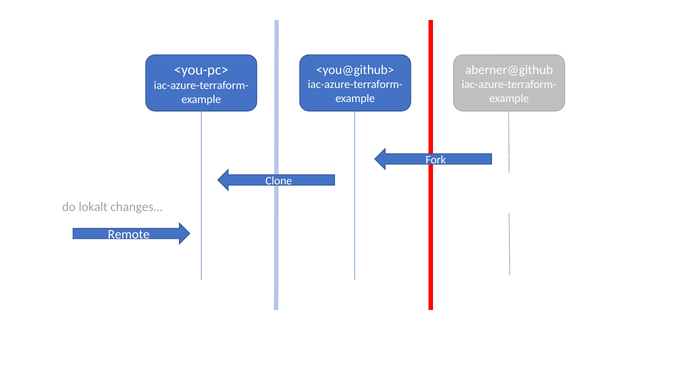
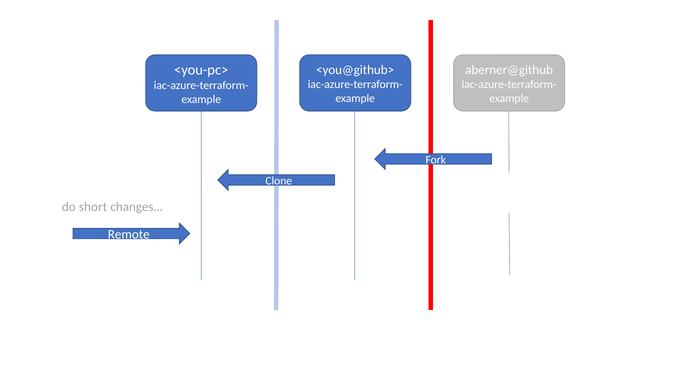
lokalt: lokalt -> short
